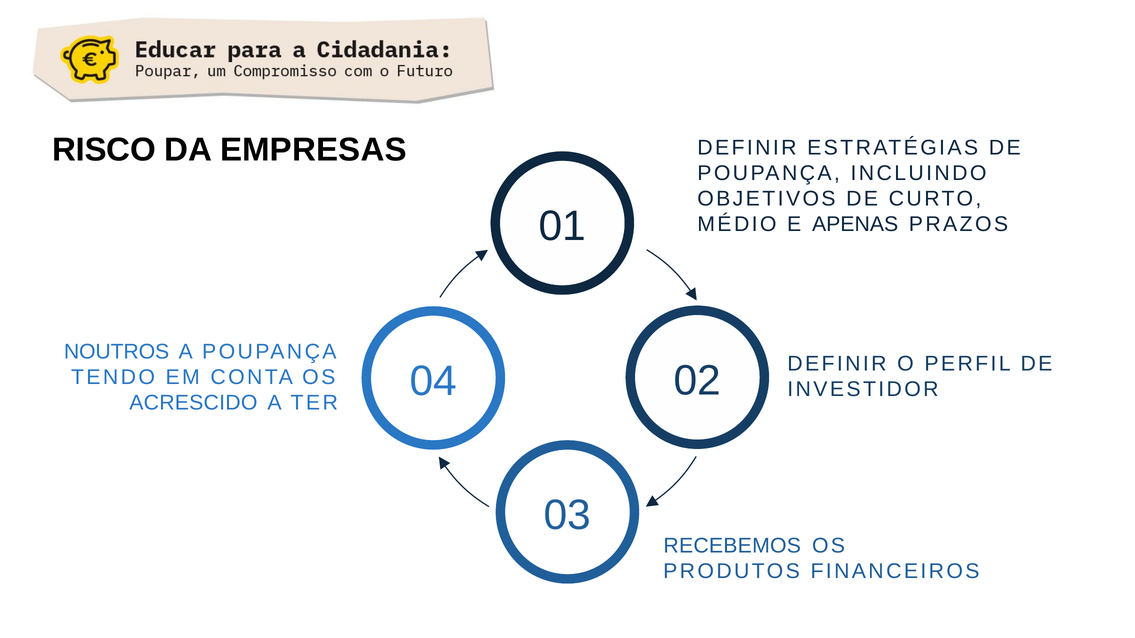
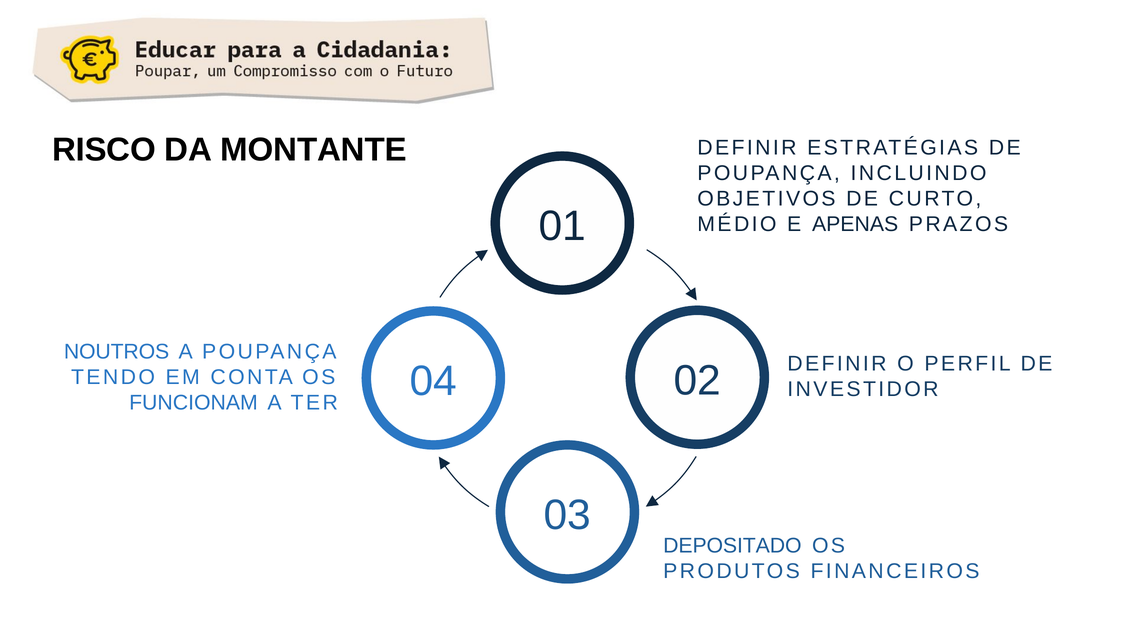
EMPRESAS: EMPRESAS -> MONTANTE
ACRESCIDO: ACRESCIDO -> FUNCIONAM
RECEBEMOS: RECEBEMOS -> DEPOSITADO
